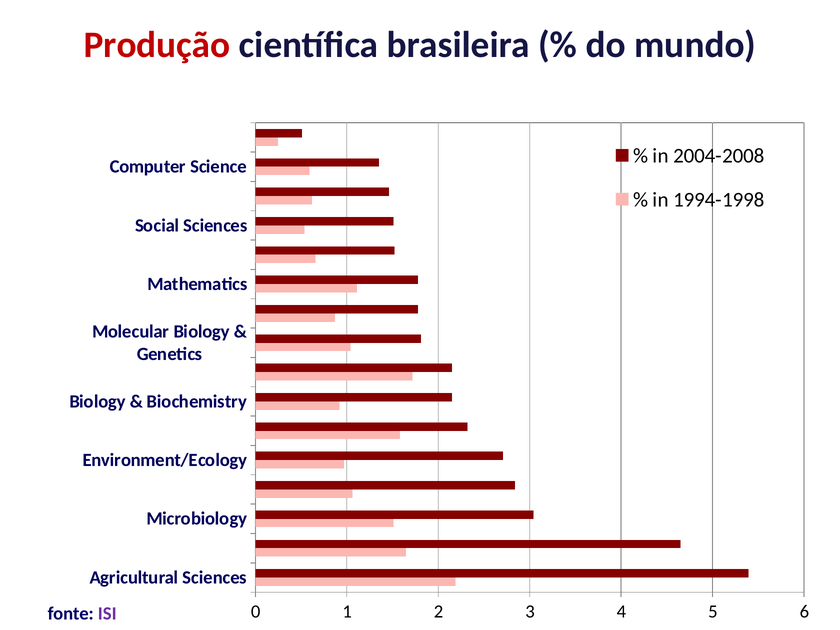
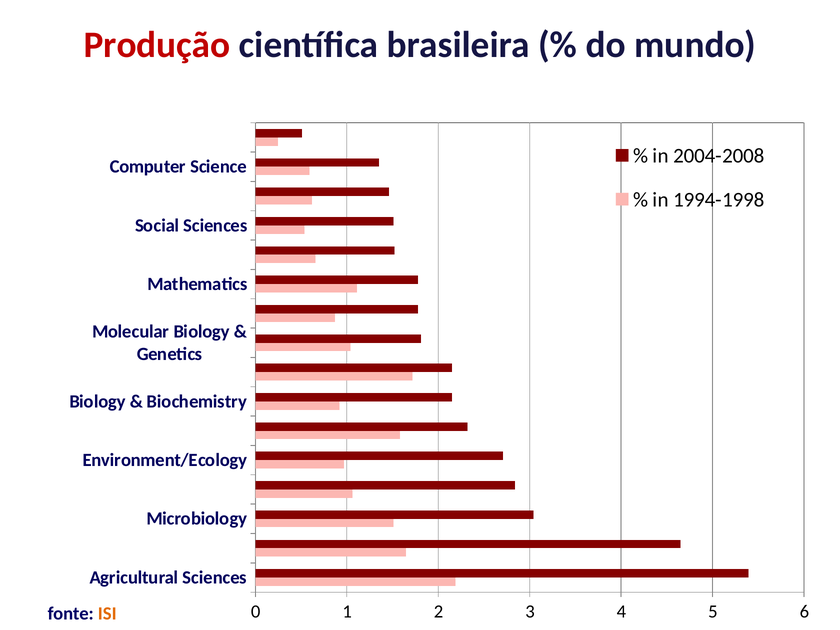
ISI colour: purple -> orange
